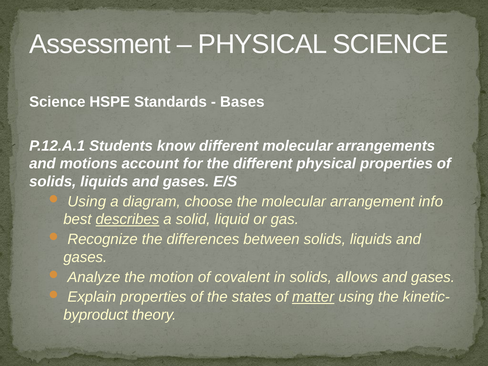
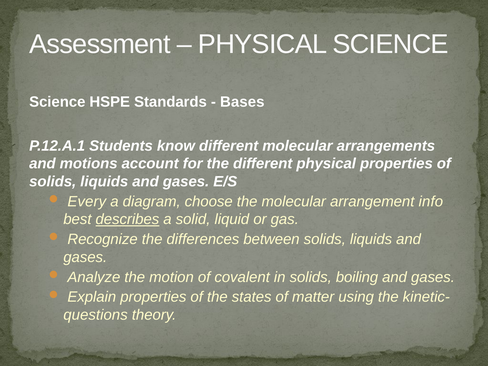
Using at (87, 201): Using -> Every
allows: allows -> boiling
matter underline: present -> none
byproduct: byproduct -> questions
